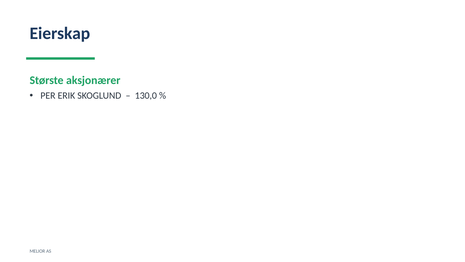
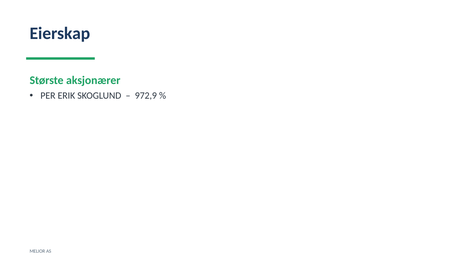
130,0: 130,0 -> 972,9
